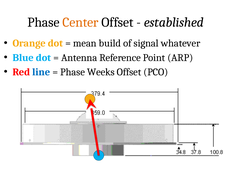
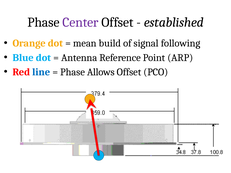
Center colour: orange -> purple
whatever: whatever -> following
Weeks: Weeks -> Allows
